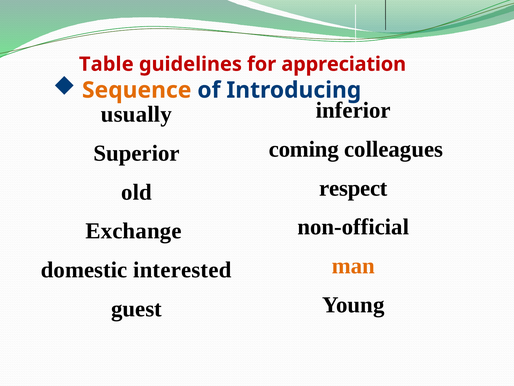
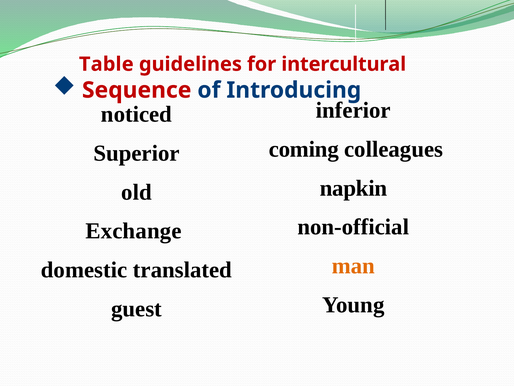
appreciation: appreciation -> intercultural
Sequence colour: orange -> red
usually: usually -> noticed
respect: respect -> napkin
interested: interested -> translated
